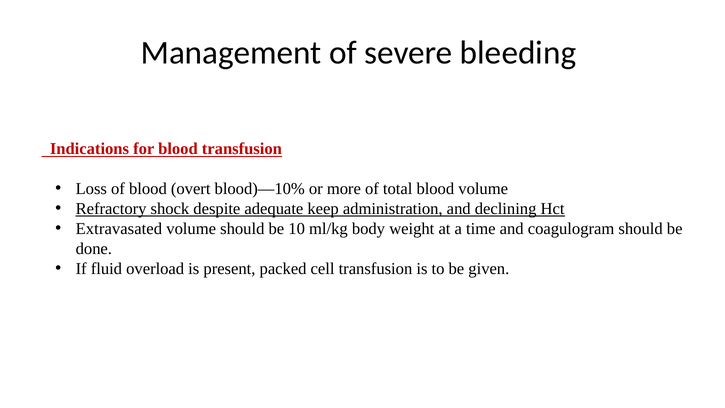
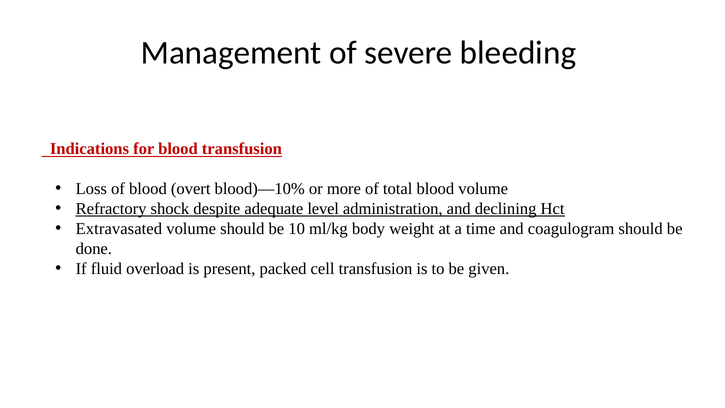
keep: keep -> level
